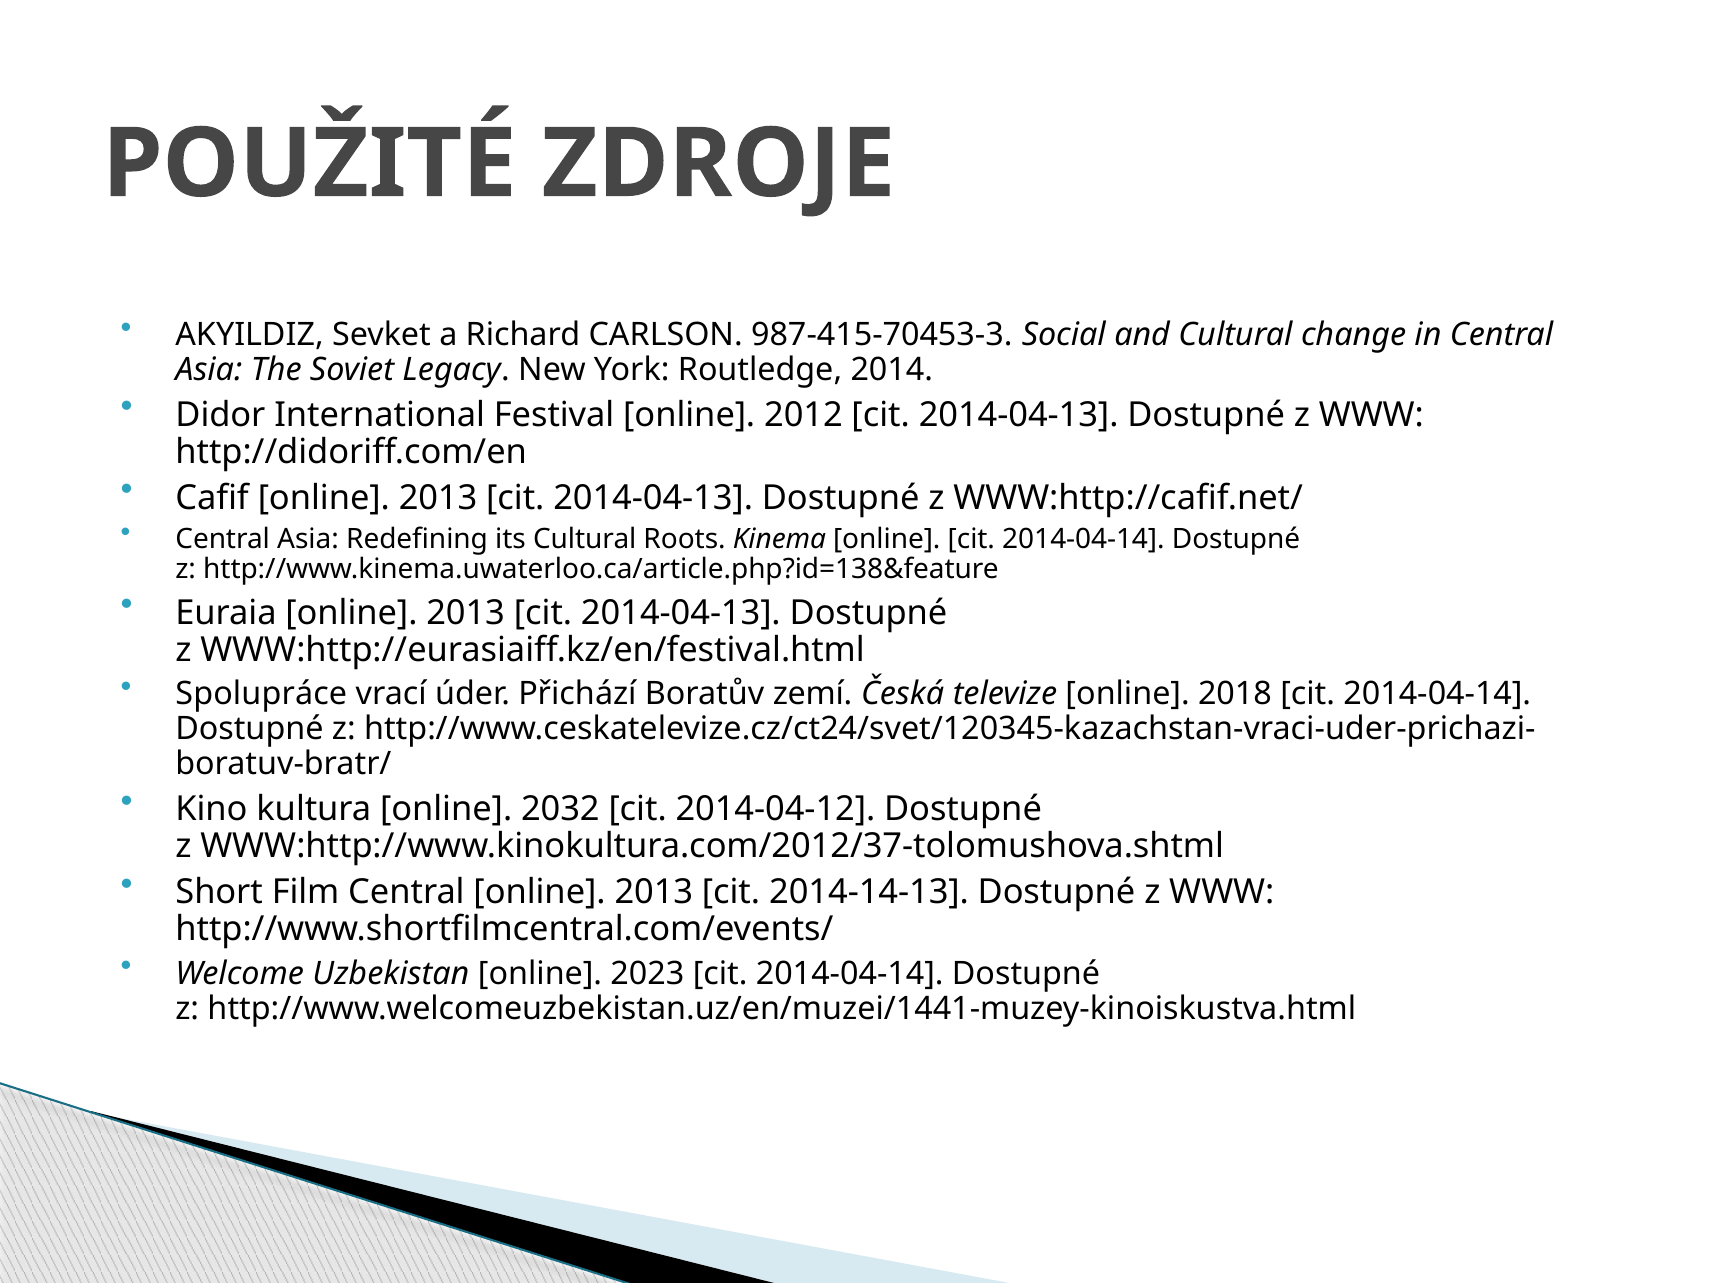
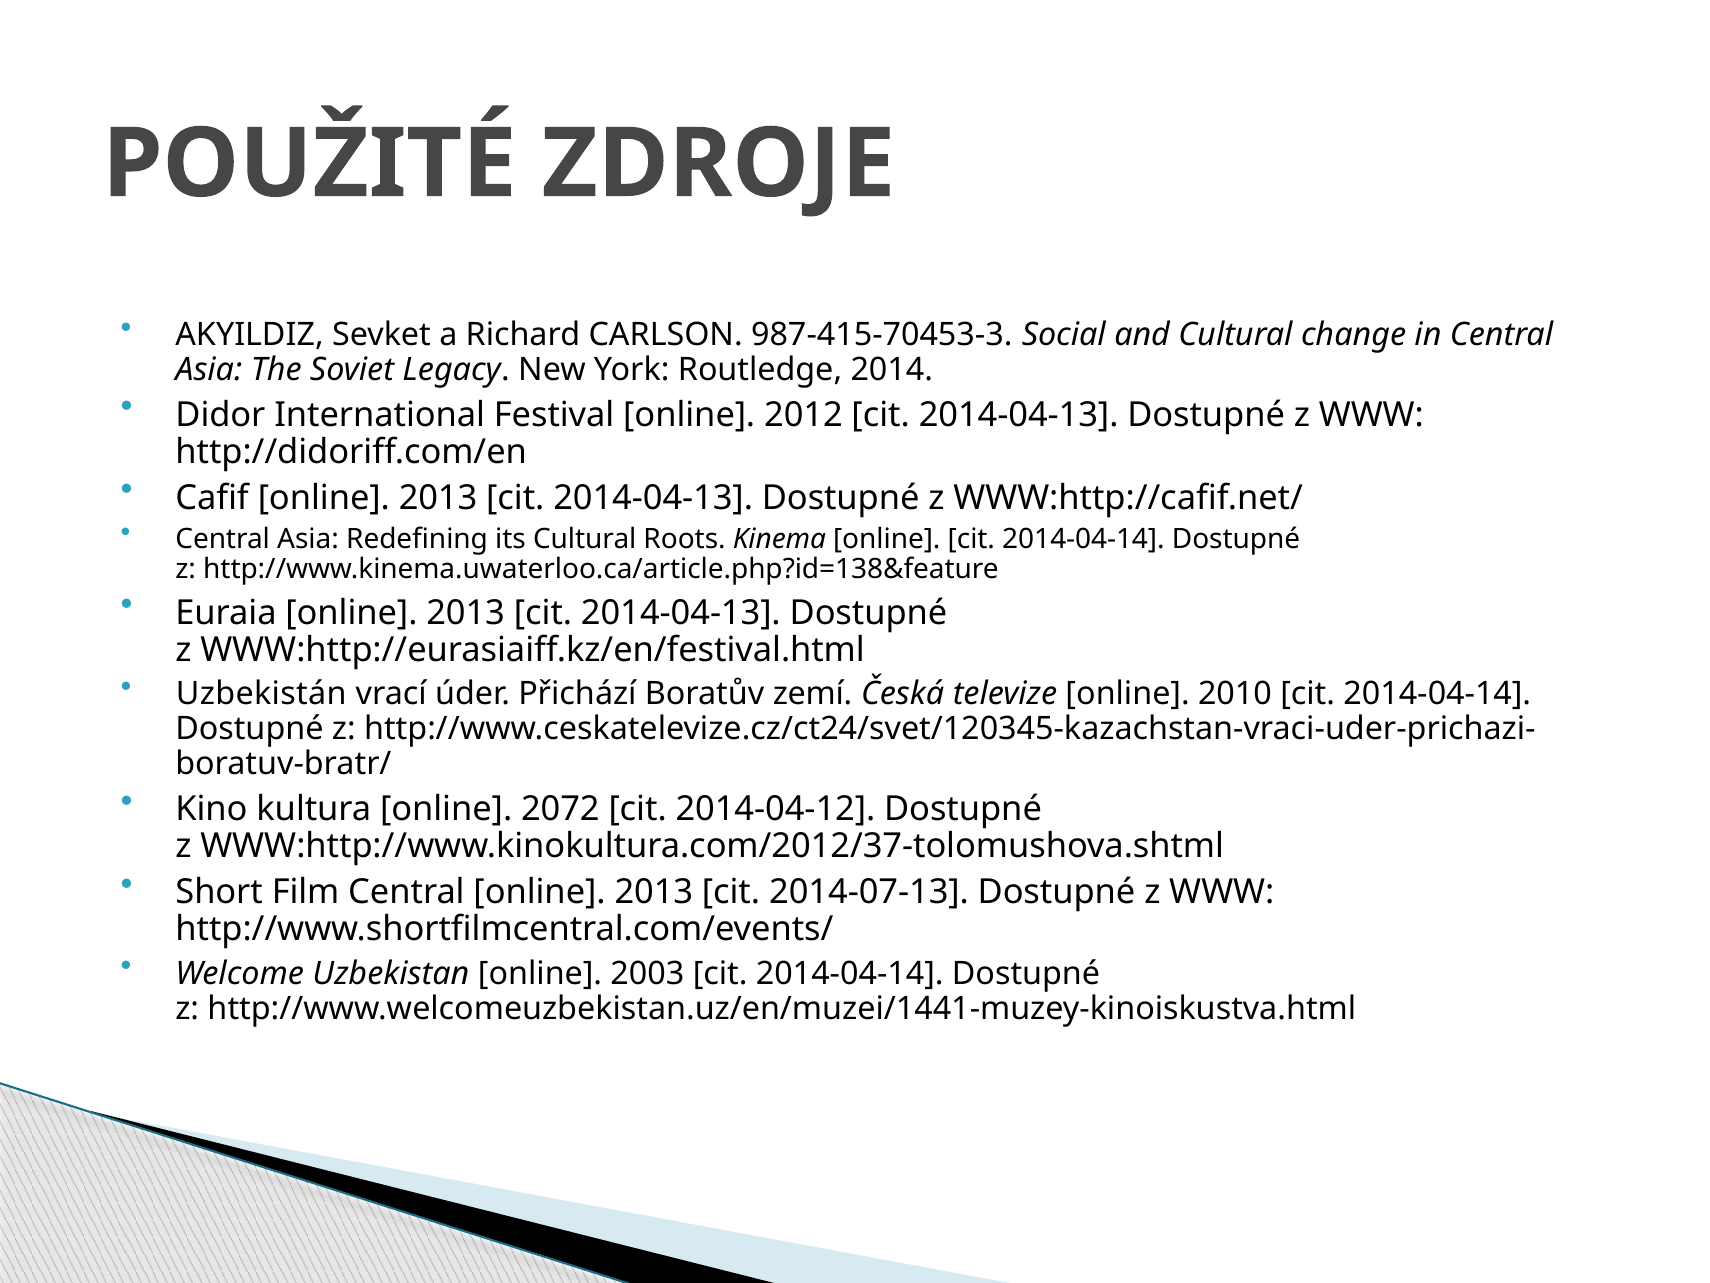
Spolupráce: Spolupráce -> Uzbekistán
2018: 2018 -> 2010
2032: 2032 -> 2072
2014-14-13: 2014-14-13 -> 2014-07-13
2023: 2023 -> 2003
